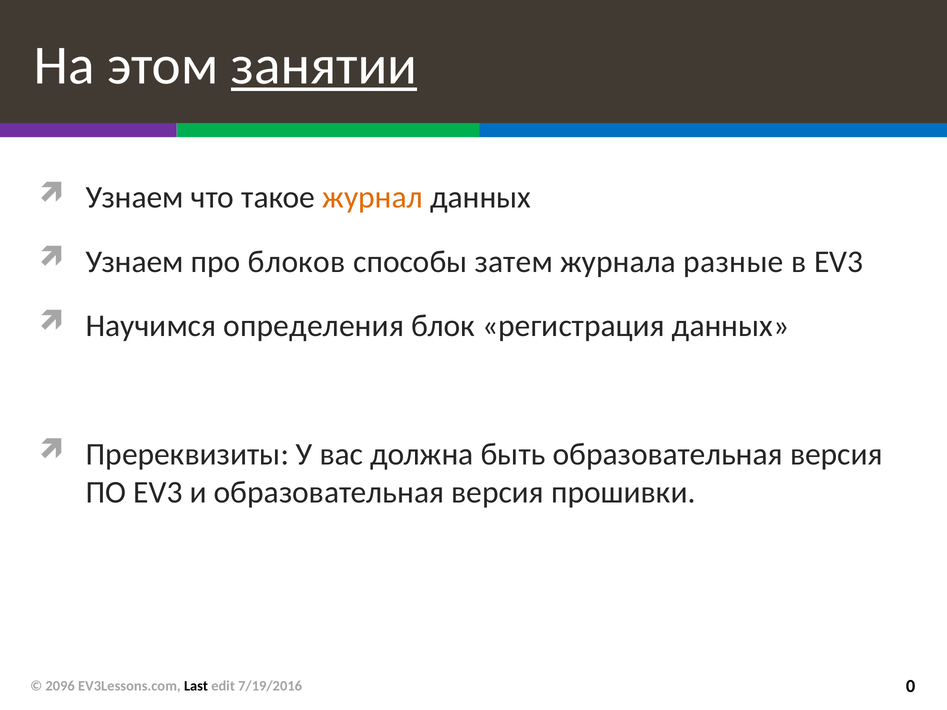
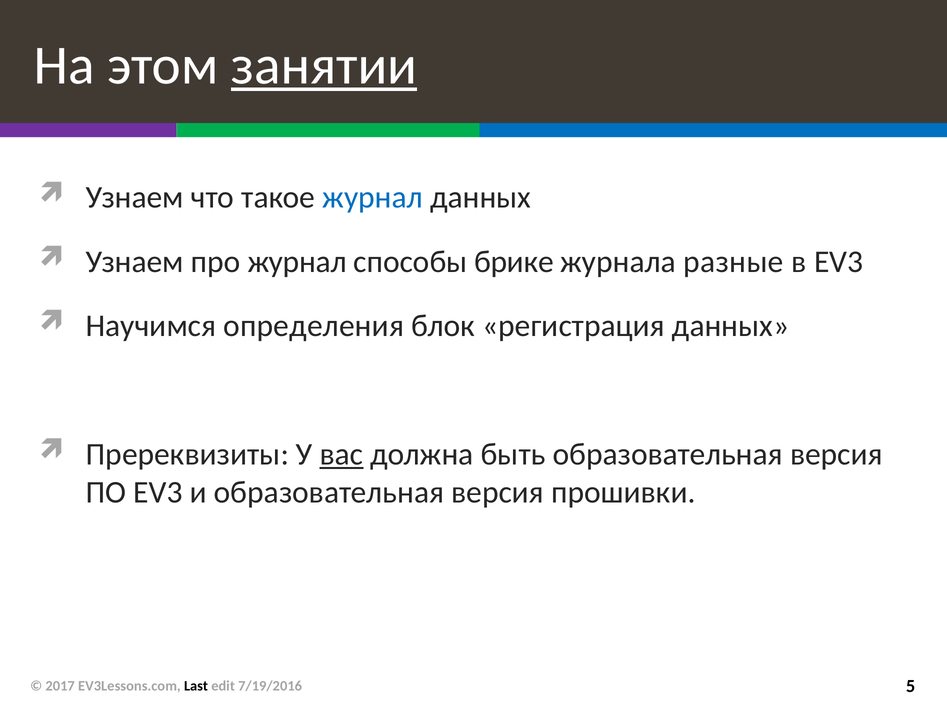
журнал at (373, 198) colour: orange -> blue
про блоков: блоков -> журнал
затем: затем -> брике
вас underline: none -> present
2096: 2096 -> 2017
0: 0 -> 5
